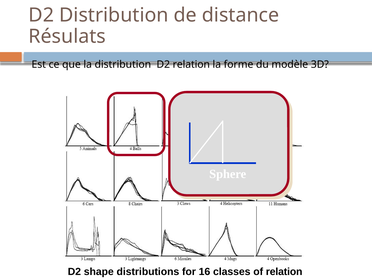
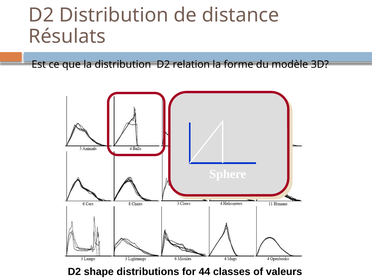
16: 16 -> 44
of relation: relation -> valeurs
